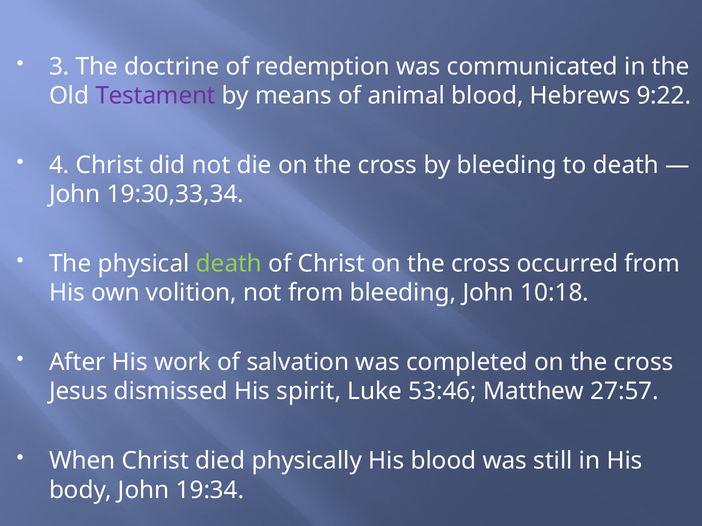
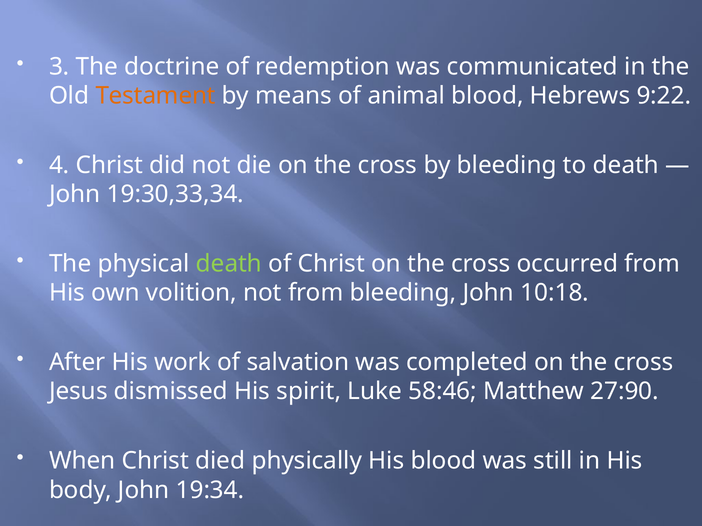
Testament colour: purple -> orange
53:46: 53:46 -> 58:46
27:57: 27:57 -> 27:90
